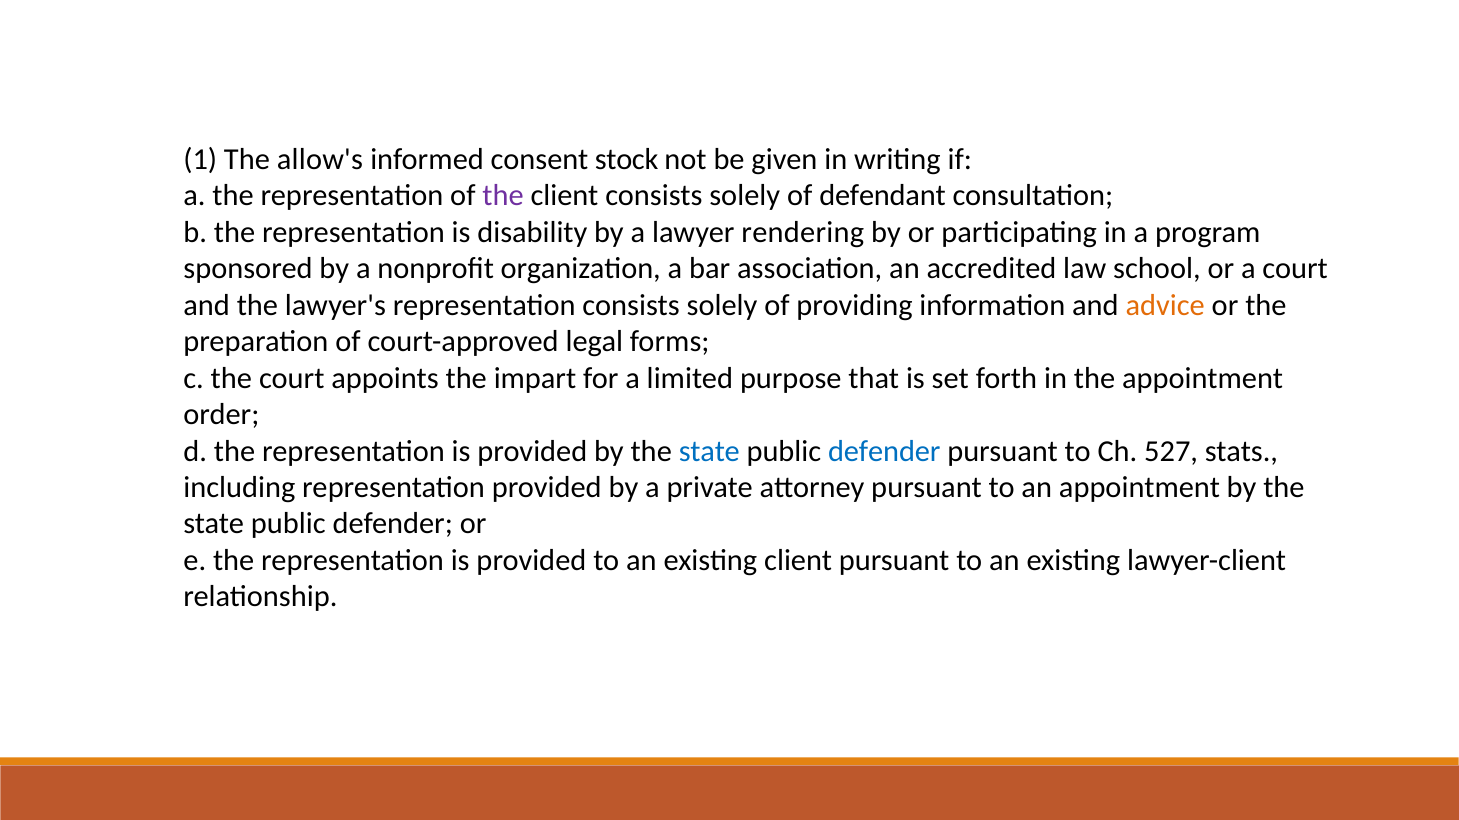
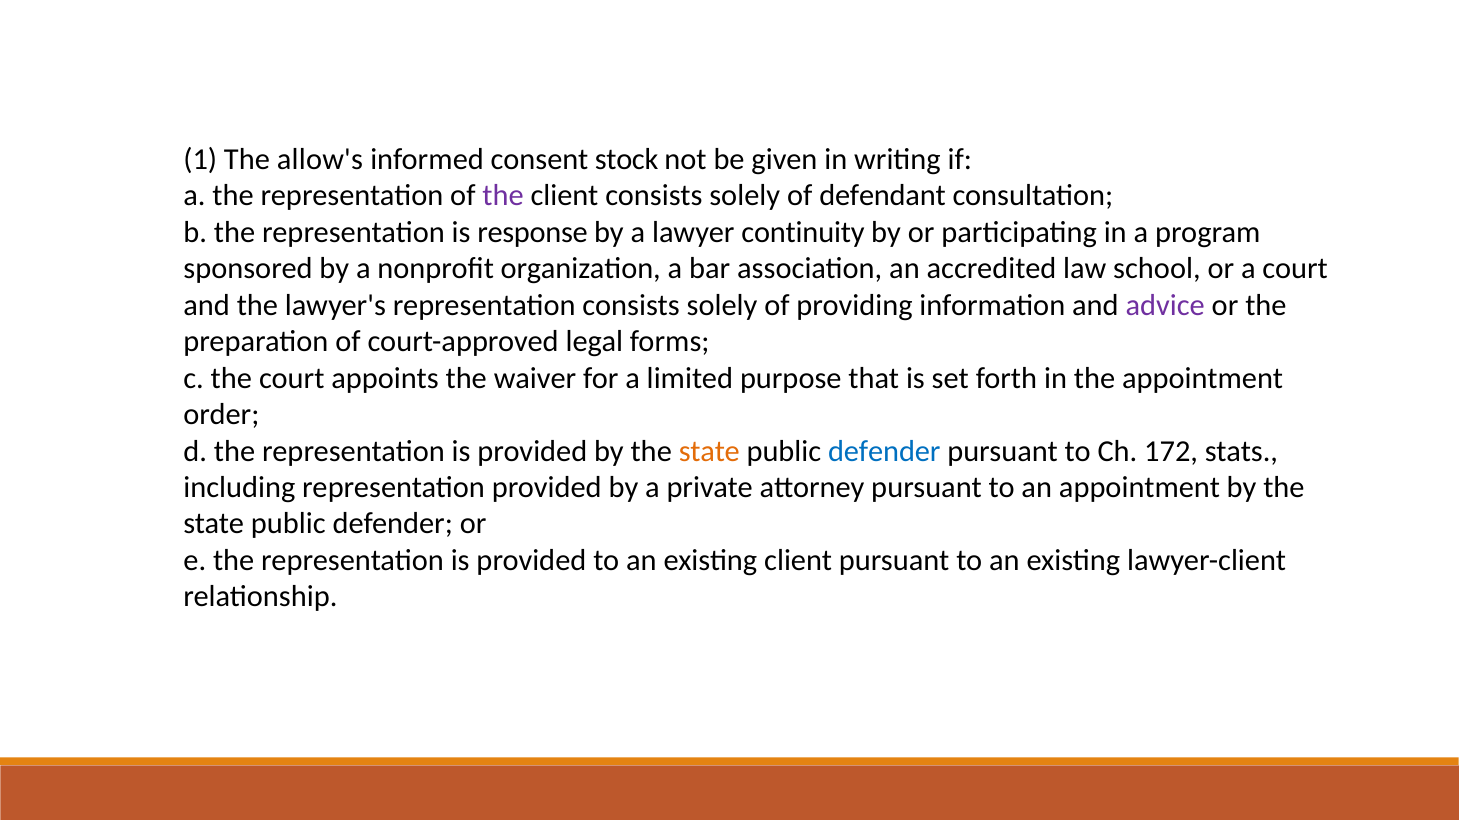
disability: disability -> response
rendering: rendering -> continuity
advice colour: orange -> purple
impart: impart -> waiver
state at (709, 451) colour: blue -> orange
527: 527 -> 172
